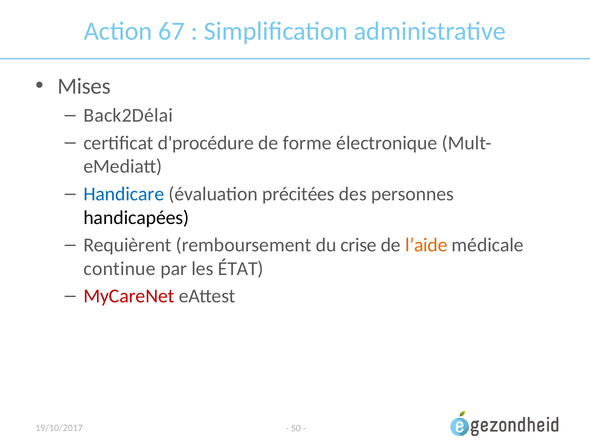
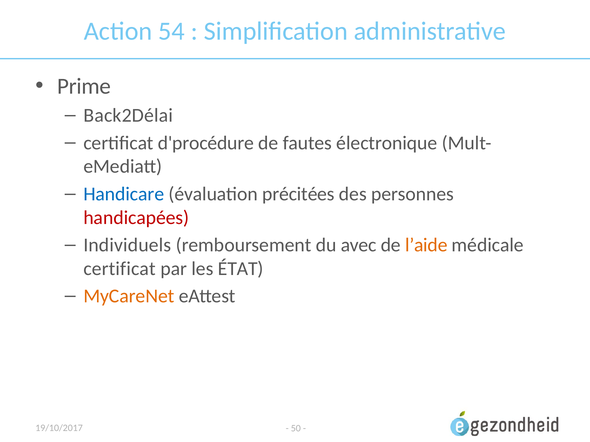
67: 67 -> 54
Mises: Mises -> Prime
forme: forme -> fautes
handicapées colour: black -> red
Requièrent: Requièrent -> Individuels
crise: crise -> avec
continue at (120, 269): continue -> certificat
MyCareNet colour: red -> orange
